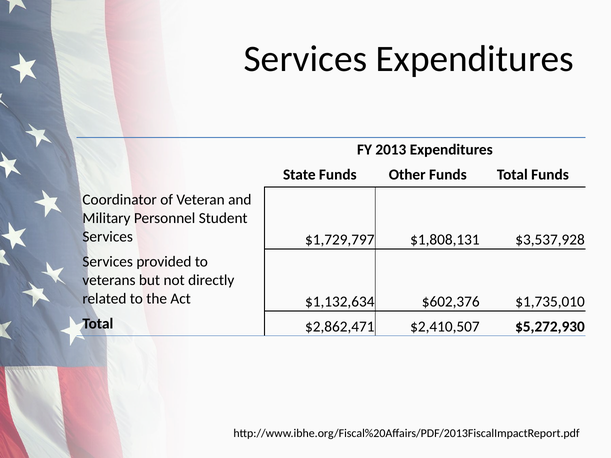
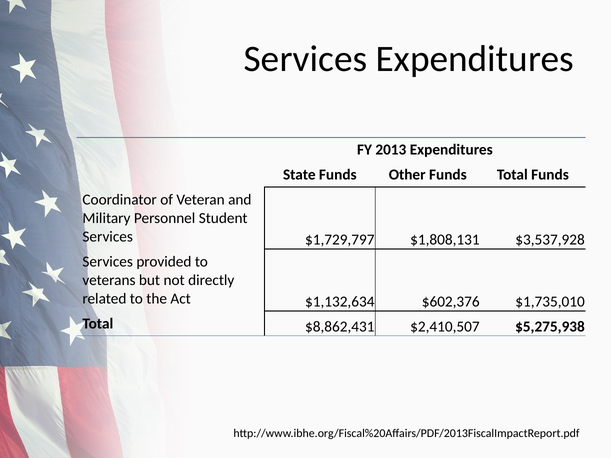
$2,862,471: $2,862,471 -> $8,862,431
$5,272,930: $5,272,930 -> $5,275,938
